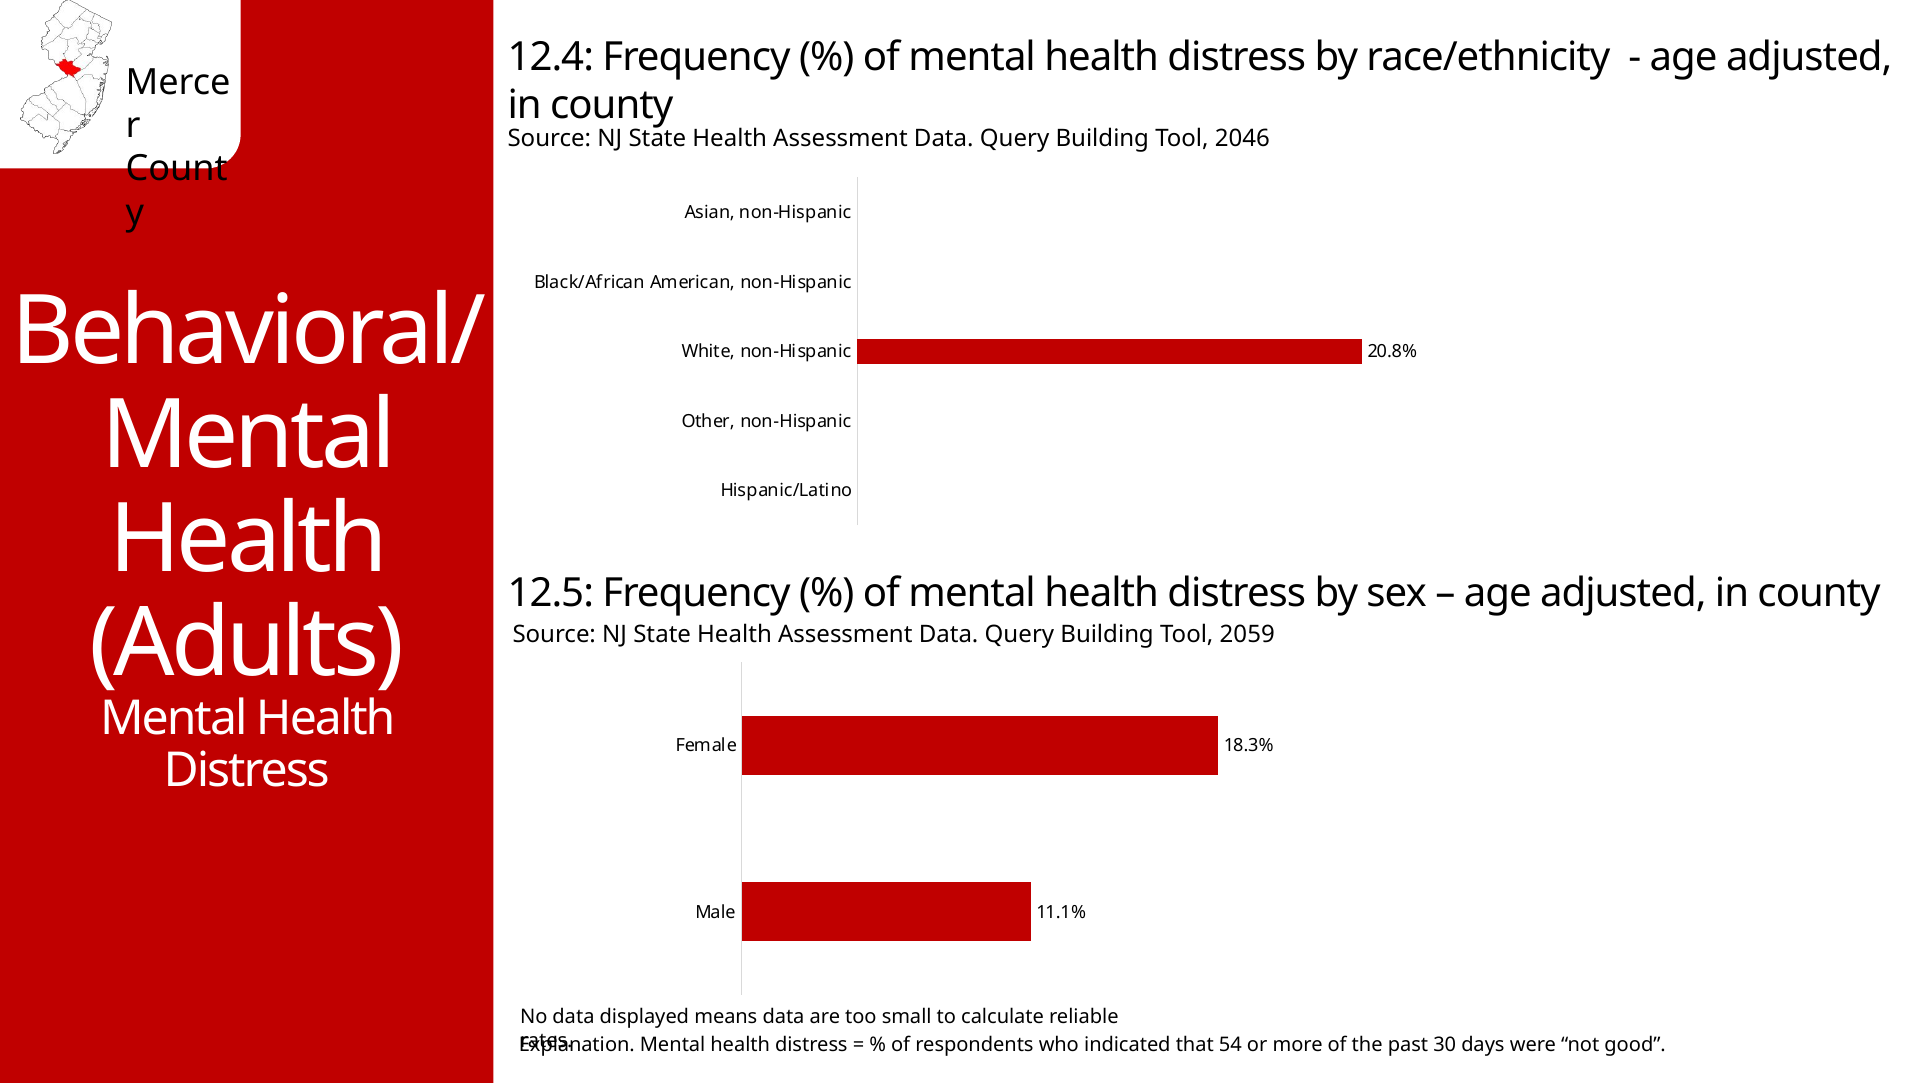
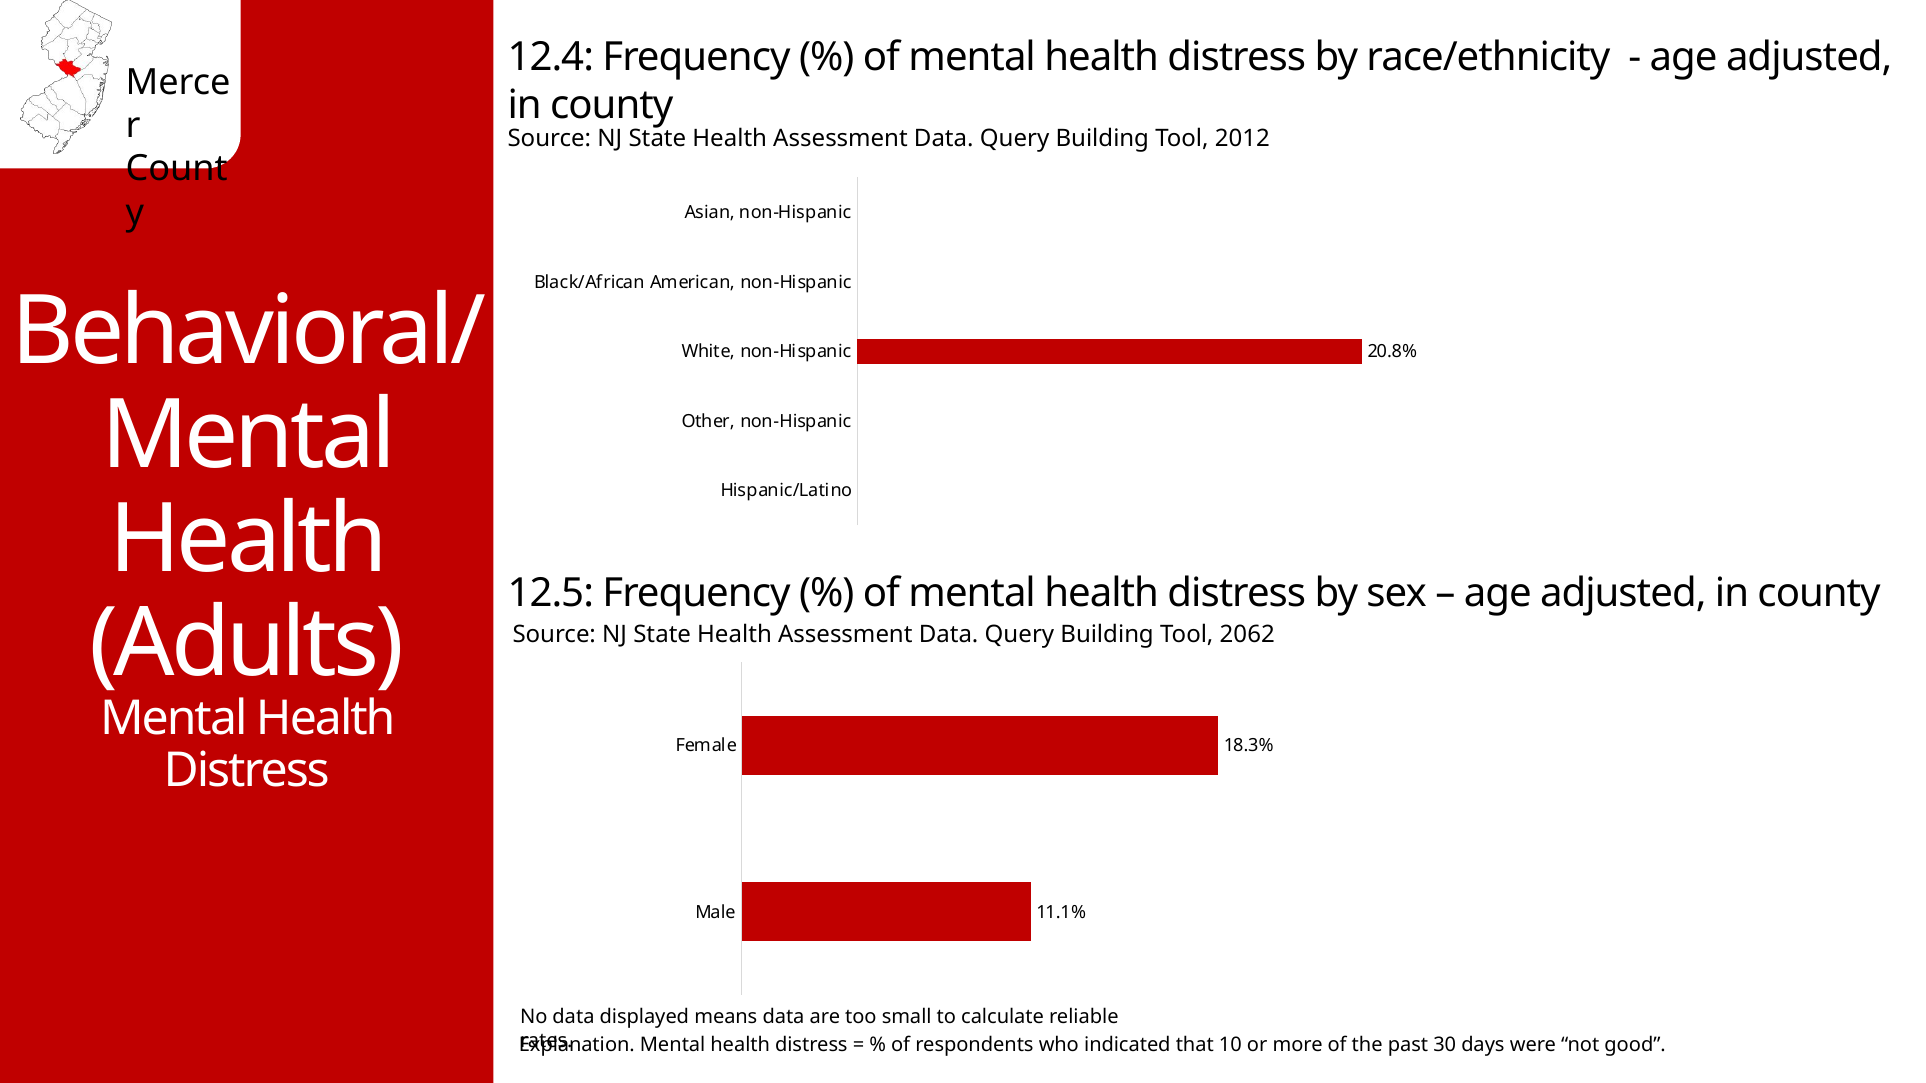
2046: 2046 -> 2012
2059: 2059 -> 2062
54: 54 -> 10
